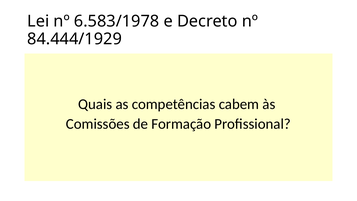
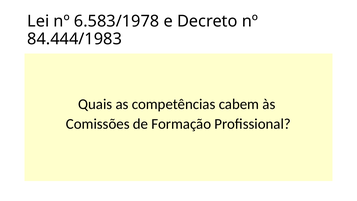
84.444/1929: 84.444/1929 -> 84.444/1983
